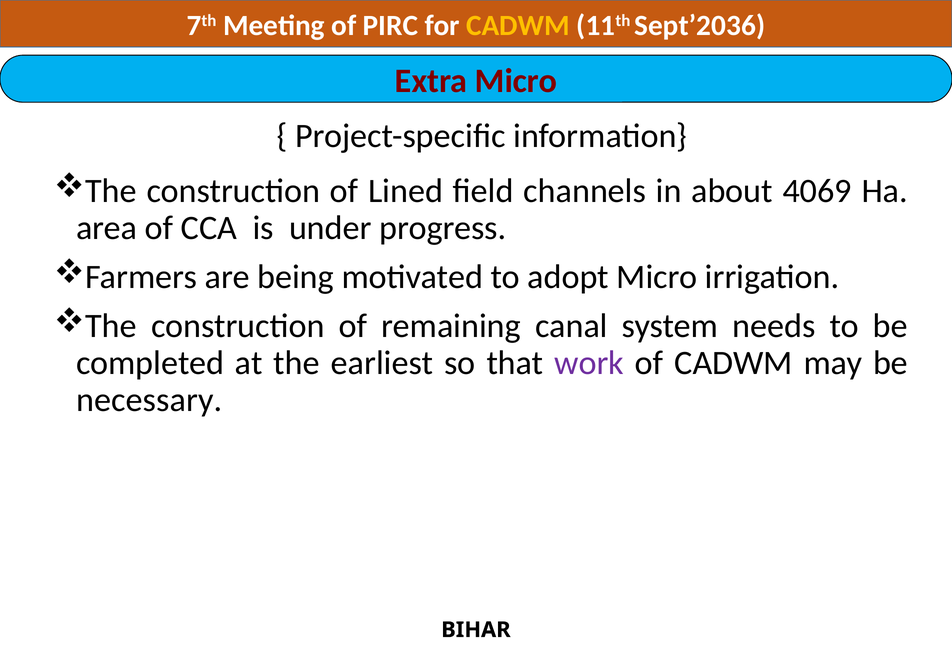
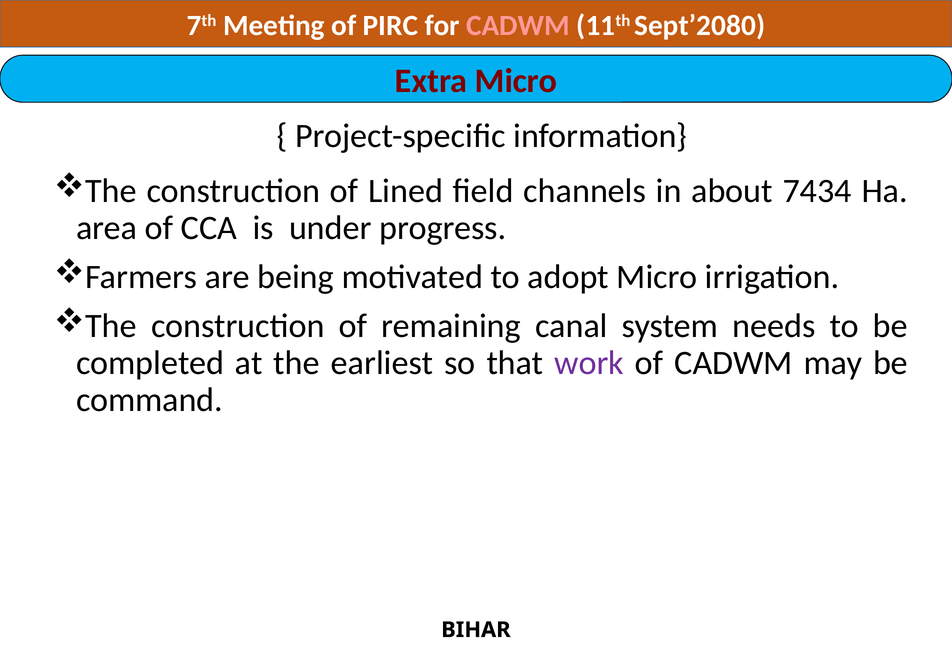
CADWM at (518, 26) colour: yellow -> pink
Sept’2036: Sept’2036 -> Sept’2080
4069: 4069 -> 7434
necessary: necessary -> command
